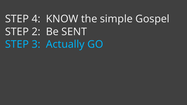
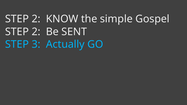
4 at (36, 19): 4 -> 2
